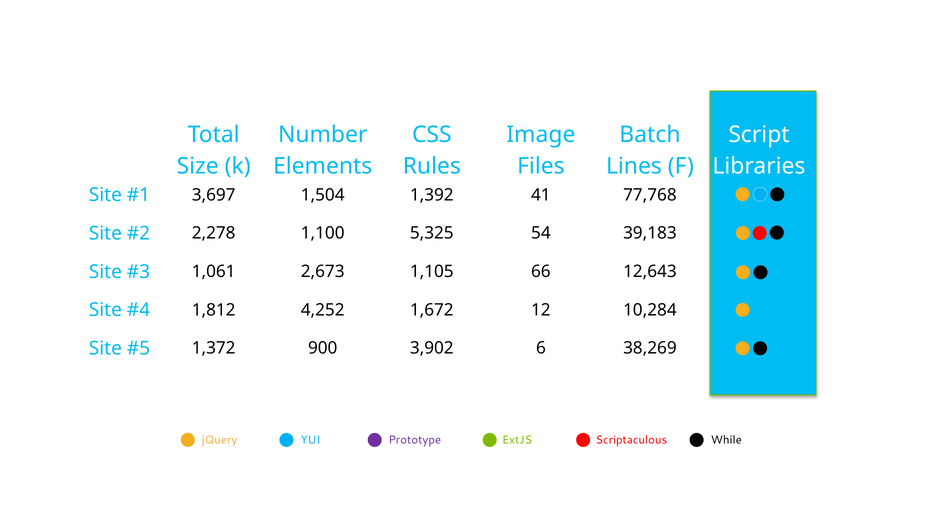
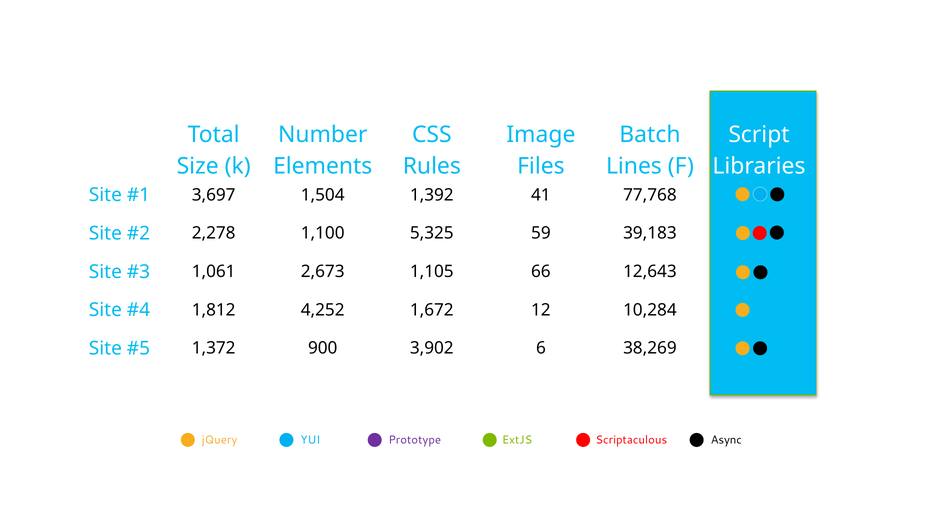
54: 54 -> 59
While: While -> Async
